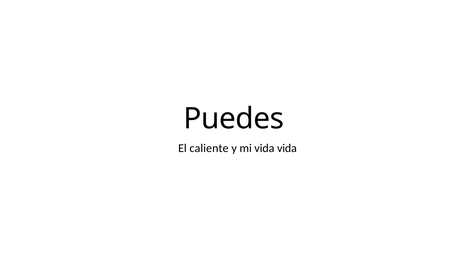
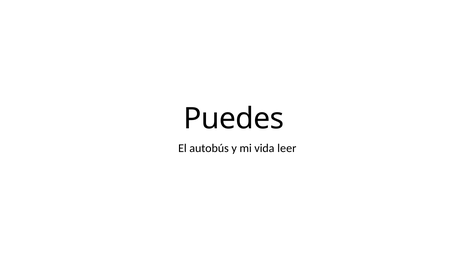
caliente: caliente -> autobús
vida vida: vida -> leer
